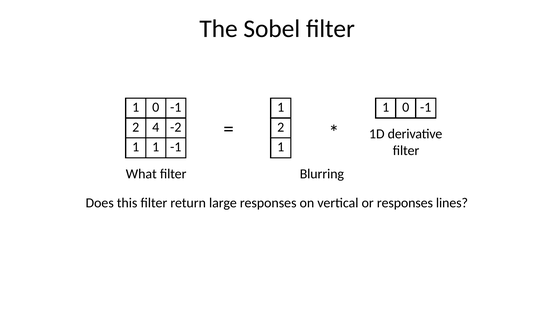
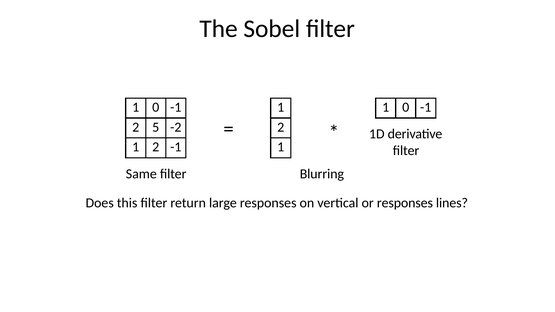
4: 4 -> 5
1 at (156, 147): 1 -> 2
What: What -> Same
